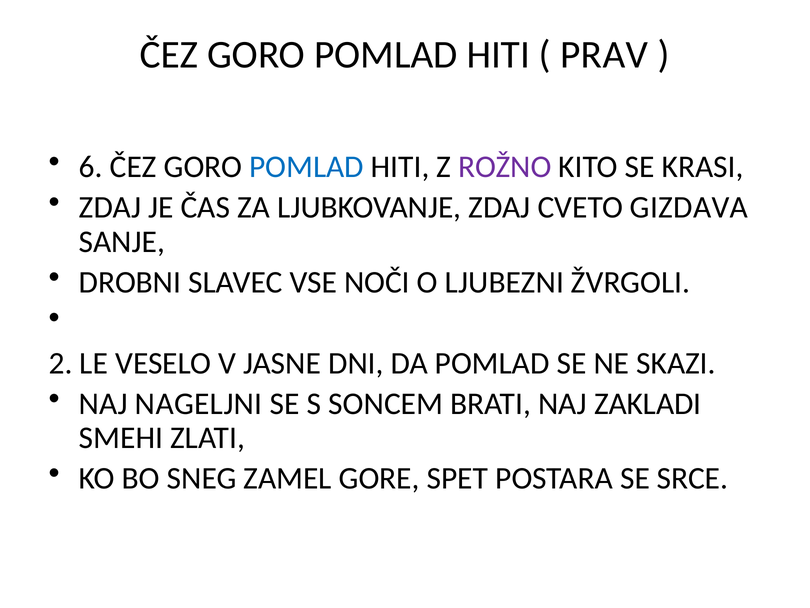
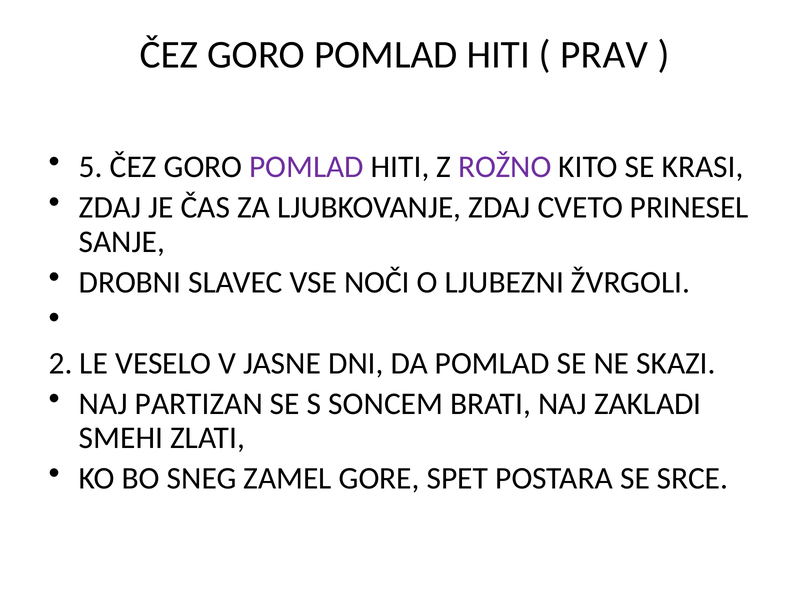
6: 6 -> 5
POMLAD at (306, 167) colour: blue -> purple
GIZDAVA: GIZDAVA -> PRINESEL
NAGELJNI: NAGELJNI -> PARTIZAN
